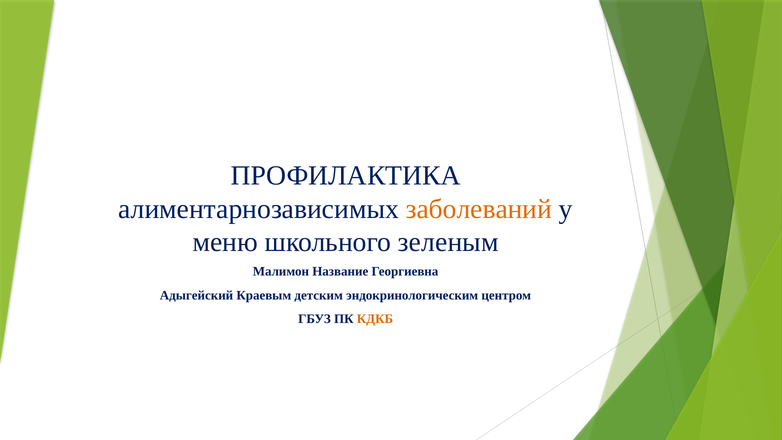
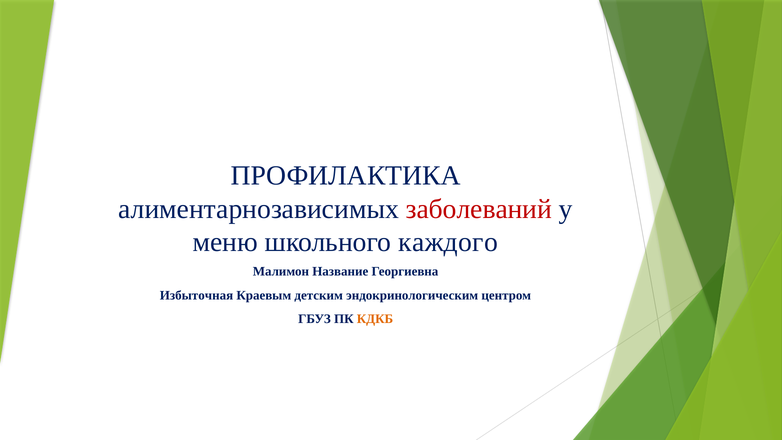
заболеваний colour: orange -> red
зеленым: зеленым -> каждого
Адыгейский: Адыгейский -> Избыточная
